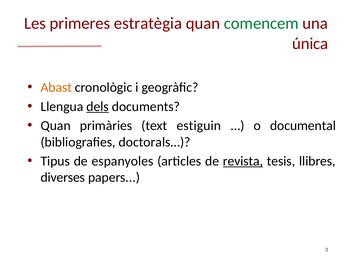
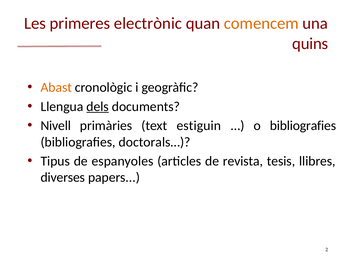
estratègia: estratègia -> electrònic
comencem colour: green -> orange
única: única -> quins
Quan at (56, 126): Quan -> Nivell
o documental: documental -> bibliografies
revista underline: present -> none
